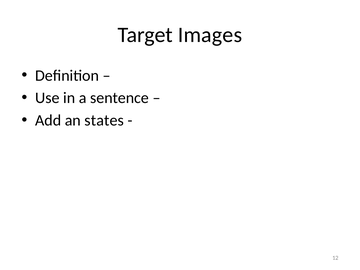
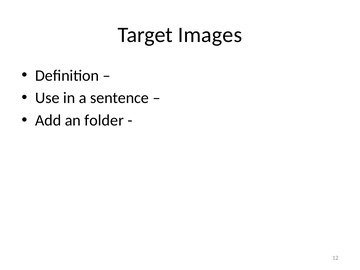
states: states -> folder
